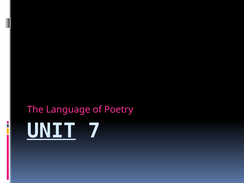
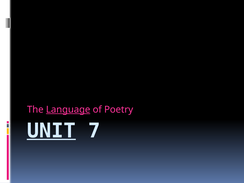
Language underline: none -> present
